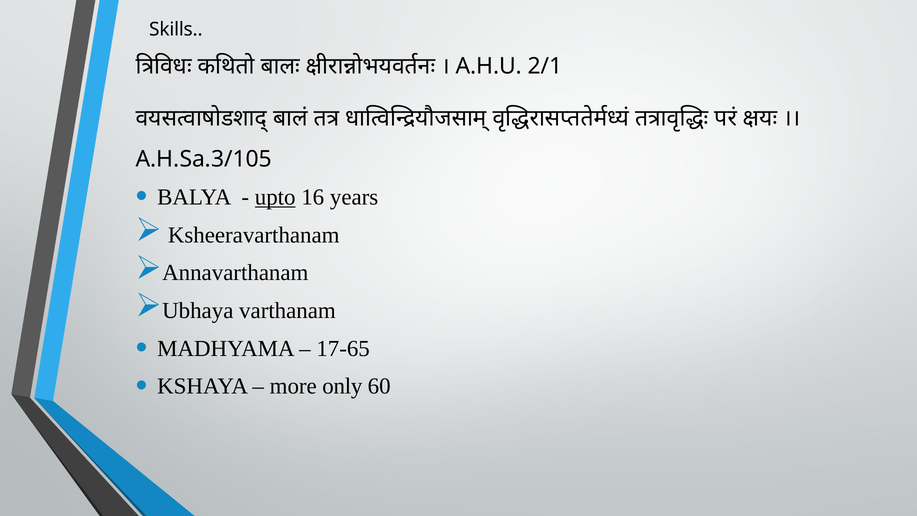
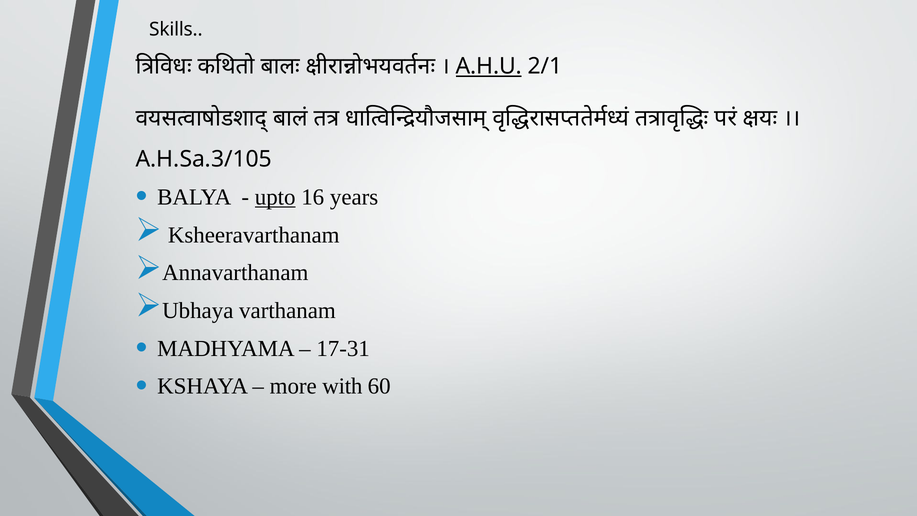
A.H.U underline: none -> present
17-65: 17-65 -> 17-31
only: only -> with
